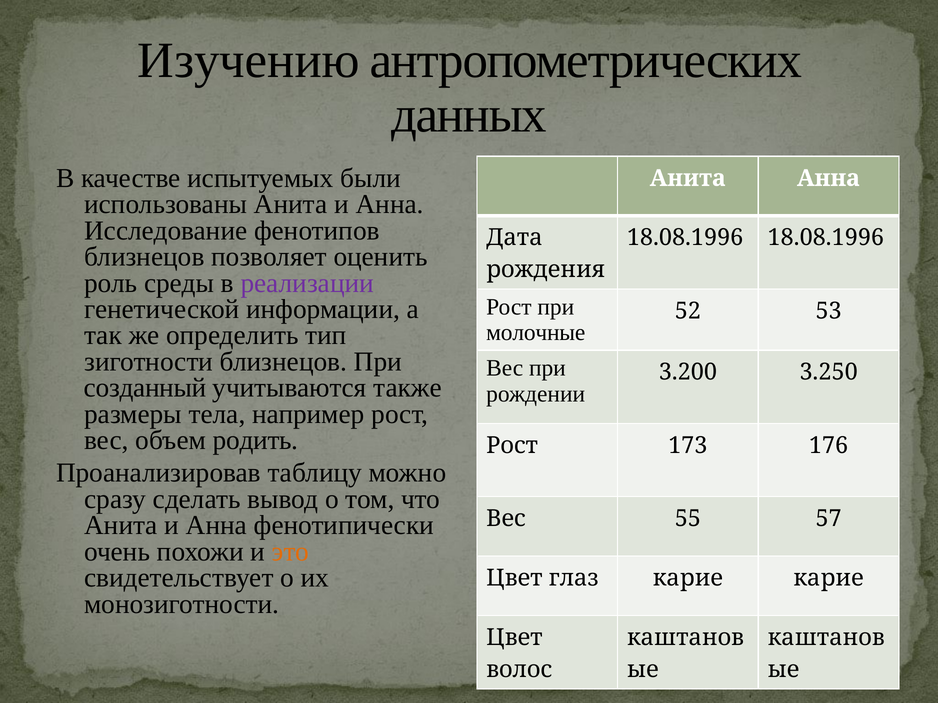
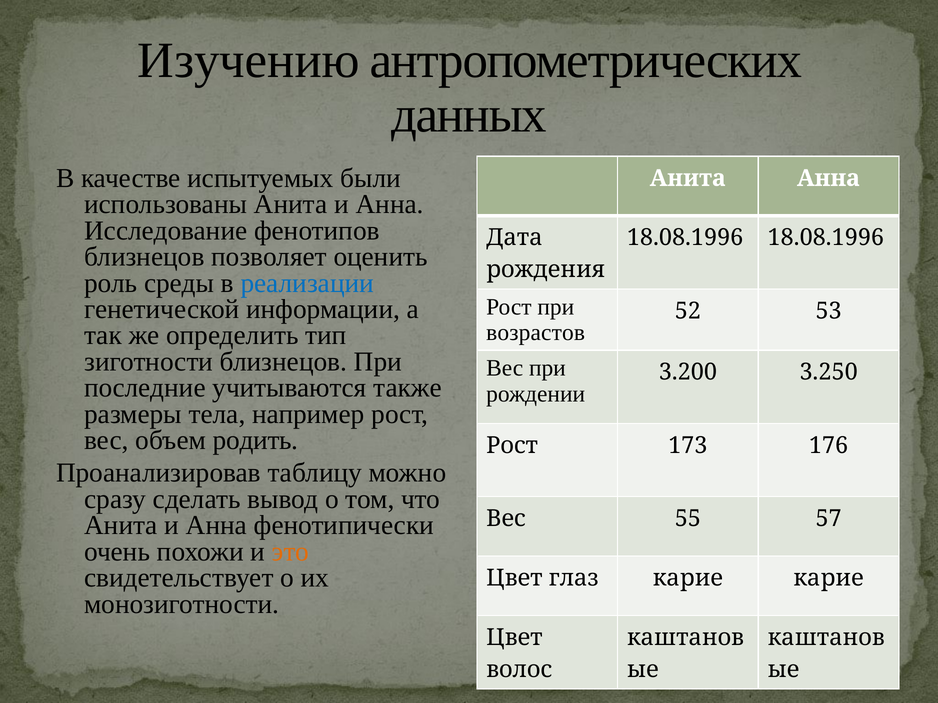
реализации colour: purple -> blue
молочные: молочные -> возрастов
созданный: созданный -> последние
